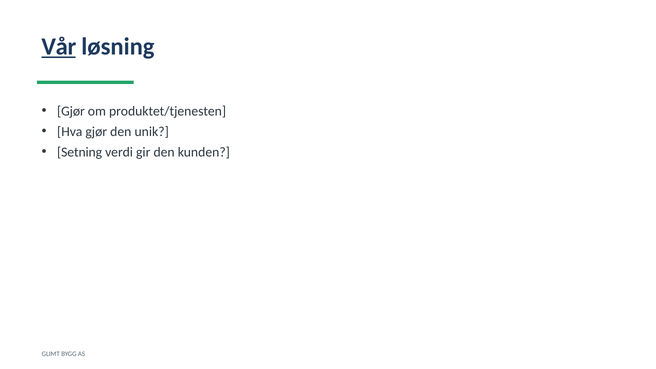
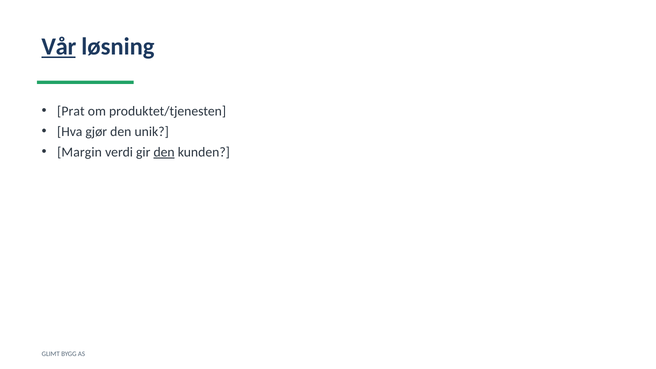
Gjør at (71, 111): Gjør -> Prat
Setning: Setning -> Margin
den at (164, 152) underline: none -> present
